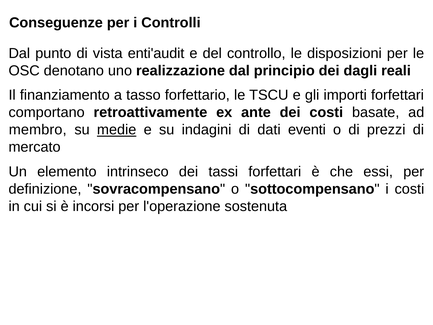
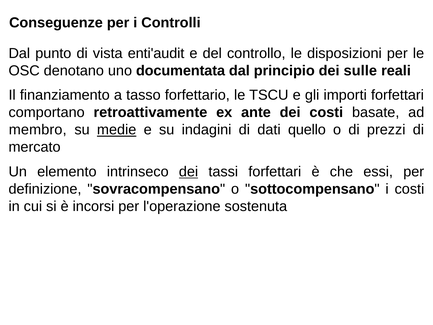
realizzazione: realizzazione -> documentata
dagli: dagli -> sulle
eventi: eventi -> quello
dei at (189, 172) underline: none -> present
